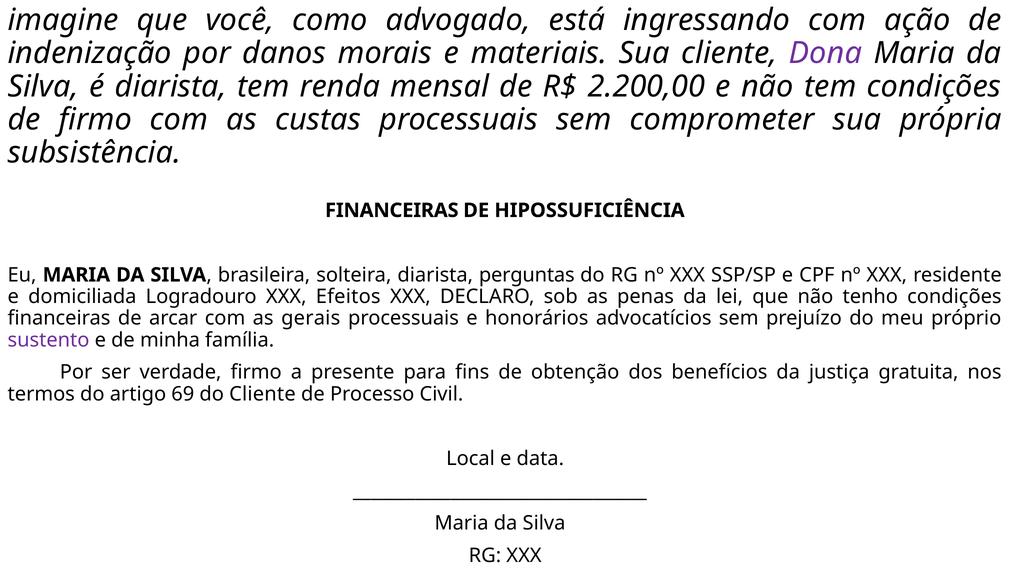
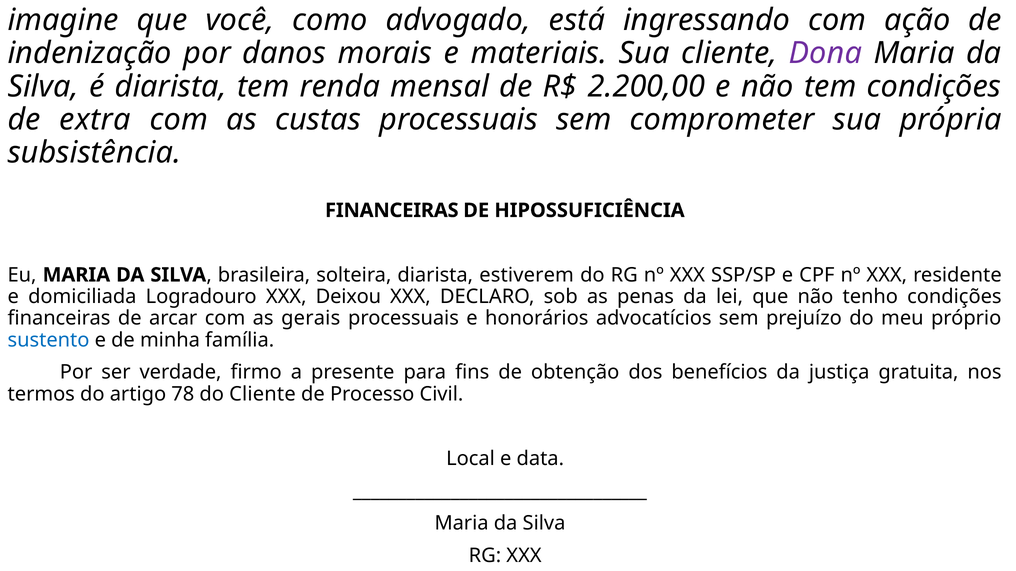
de firmo: firmo -> extra
perguntas: perguntas -> estiverem
Efeitos: Efeitos -> Deixou
sustento colour: purple -> blue
69: 69 -> 78
